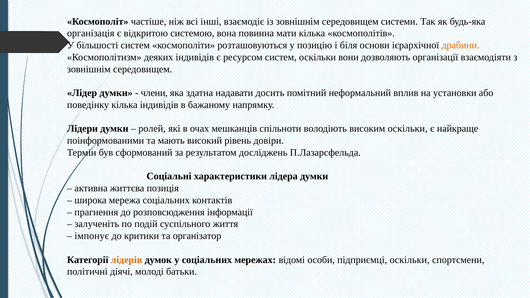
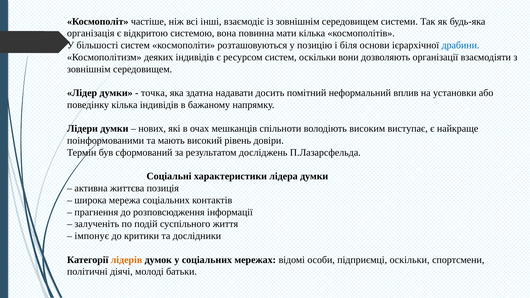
драбини colour: orange -> blue
члени: члени -> точка
ролей: ролей -> нових
високим оскільки: оскільки -> виступає
організатор: організатор -> дослідники
